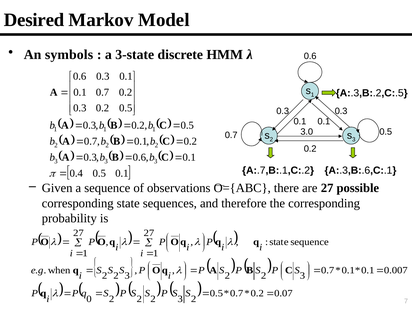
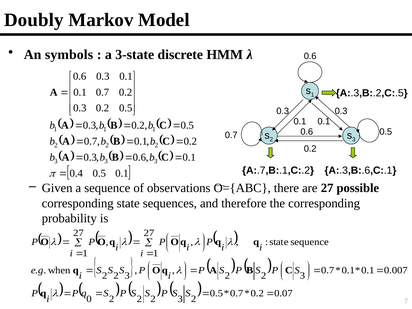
Desired: Desired -> Doubly
3.0 at (307, 132): 3.0 -> 0.6
